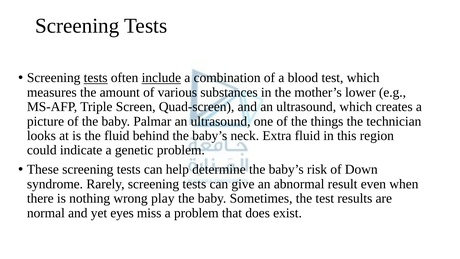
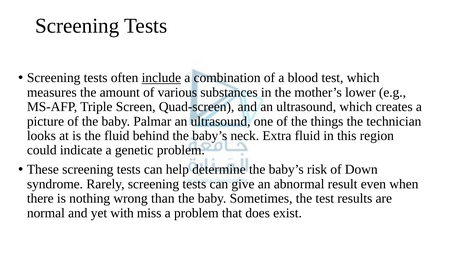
tests at (96, 78) underline: present -> none
play: play -> than
eyes: eyes -> with
